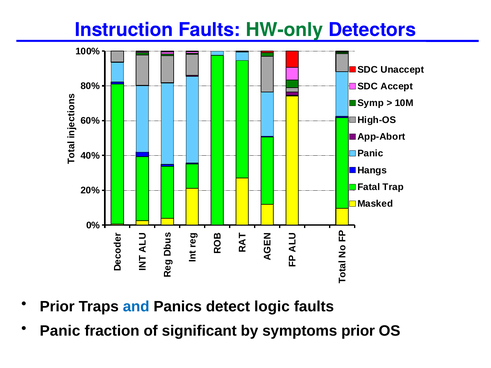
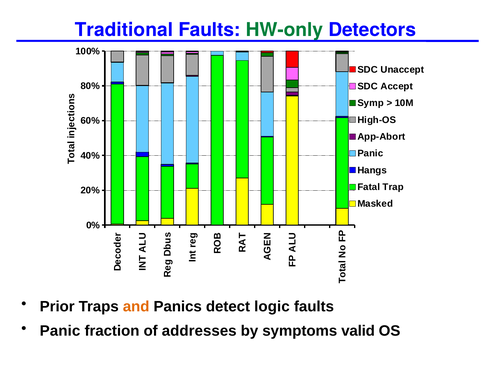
Instruction: Instruction -> Traditional
and colour: blue -> orange
significant: significant -> addresses
symptoms prior: prior -> valid
